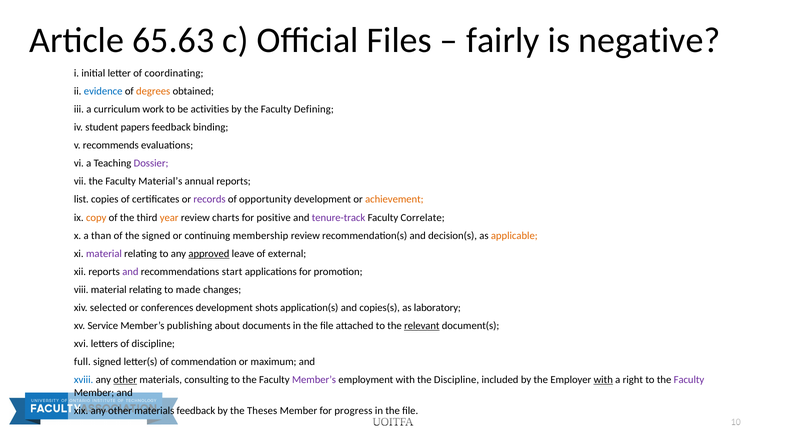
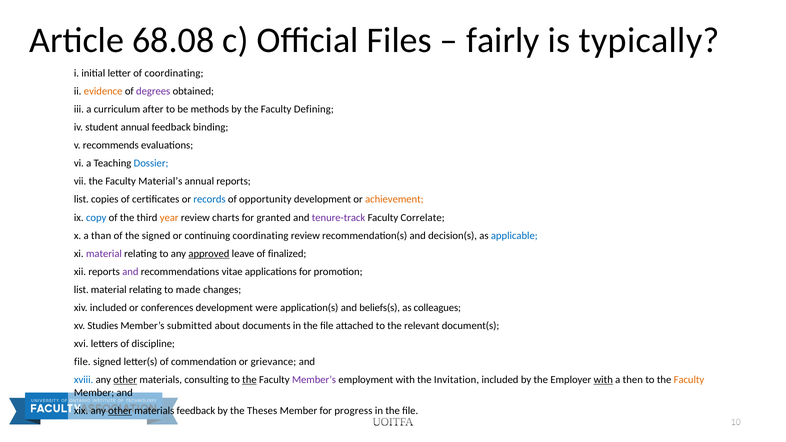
65.63: 65.63 -> 68.08
negative: negative -> typically
evidence colour: blue -> orange
degrees colour: orange -> purple
work: work -> after
activities: activities -> methods
student papers: papers -> annual
Dossier colour: purple -> blue
records colour: purple -> blue
copy colour: orange -> blue
positive: positive -> granted
continuing membership: membership -> coordinating
applicable colour: orange -> blue
external: external -> finalized
start: start -> vitae
viii at (81, 290): viii -> list
xiv selected: selected -> included
shots: shots -> were
copies(s: copies(s -> beliefs(s
laboratory: laboratory -> colleagues
Service: Service -> Studies
publishing: publishing -> submitted
relevant underline: present -> none
full at (82, 362): full -> file
maximum: maximum -> grievance
the at (249, 380) underline: none -> present
the Discipline: Discipline -> Invitation
right: right -> then
Faculty at (689, 380) colour: purple -> orange
other at (120, 411) underline: none -> present
